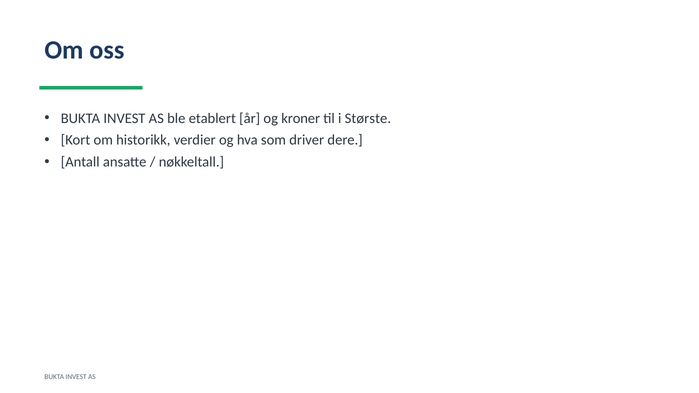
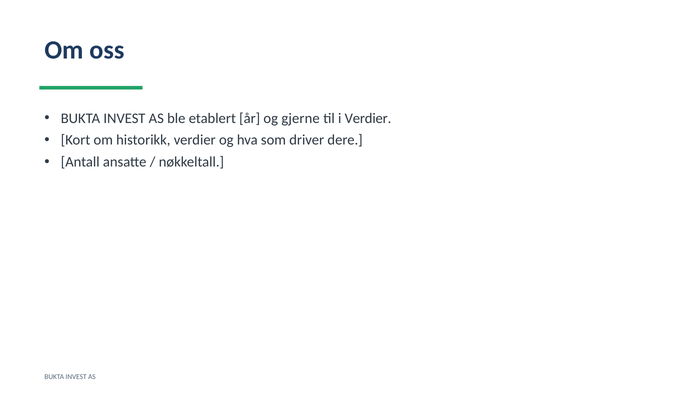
kroner: kroner -> gjerne
i Største: Største -> Verdier
